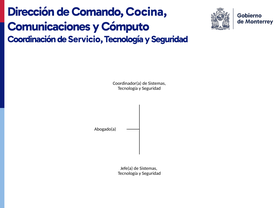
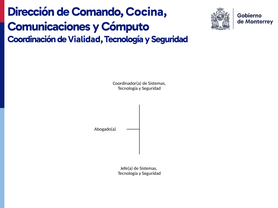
Servicio: Servicio -> Vialidad
